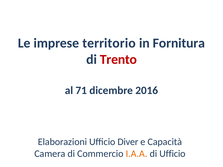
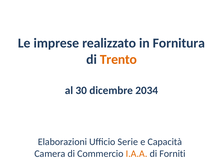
territorio: territorio -> realizzato
Trento colour: red -> orange
71: 71 -> 30
2016: 2016 -> 2034
Diver: Diver -> Serie
di Ufficio: Ufficio -> Forniti
